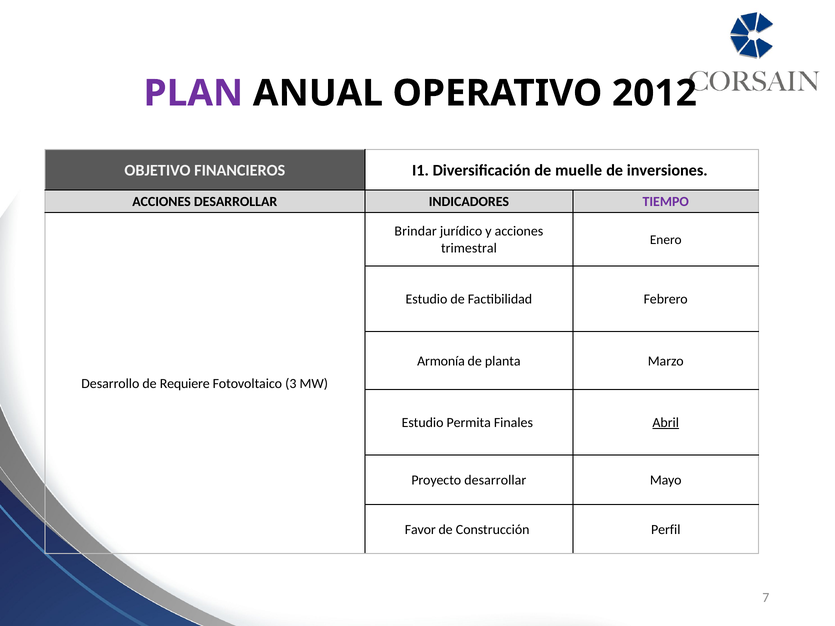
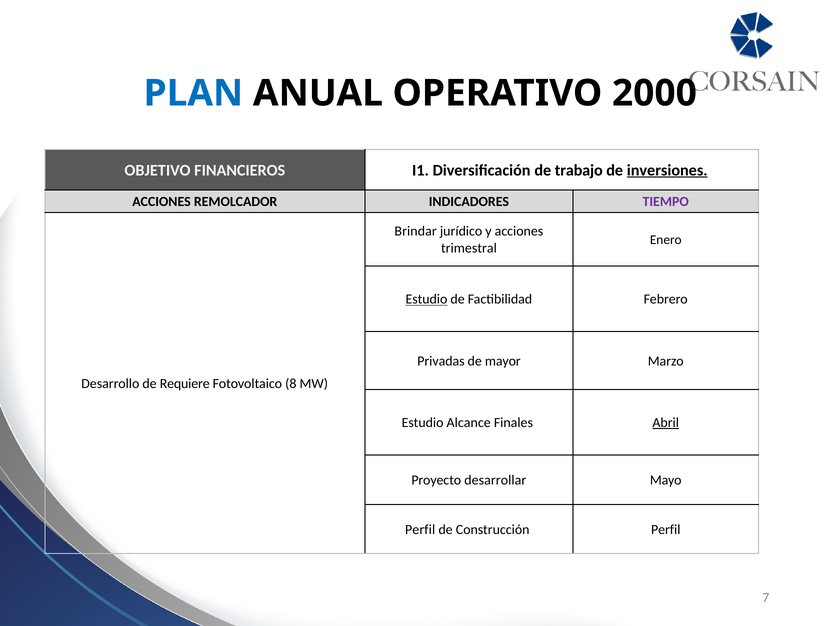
PLAN colour: purple -> blue
2012: 2012 -> 2000
muelle: muelle -> trabajo
inversiones underline: none -> present
ACCIONES DESARROLLAR: DESARROLLAR -> REMOLCADOR
Estudio at (426, 299) underline: none -> present
Armonía: Armonía -> Privadas
planta: planta -> mayor
3: 3 -> 8
Permita: Permita -> Alcance
Favor at (420, 530): Favor -> Perfil
